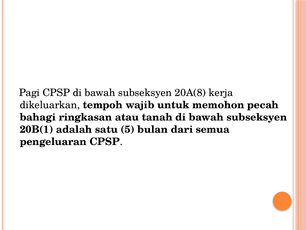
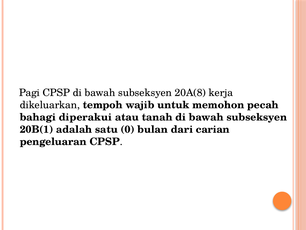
ringkasan: ringkasan -> diperakui
5: 5 -> 0
semua: semua -> carian
